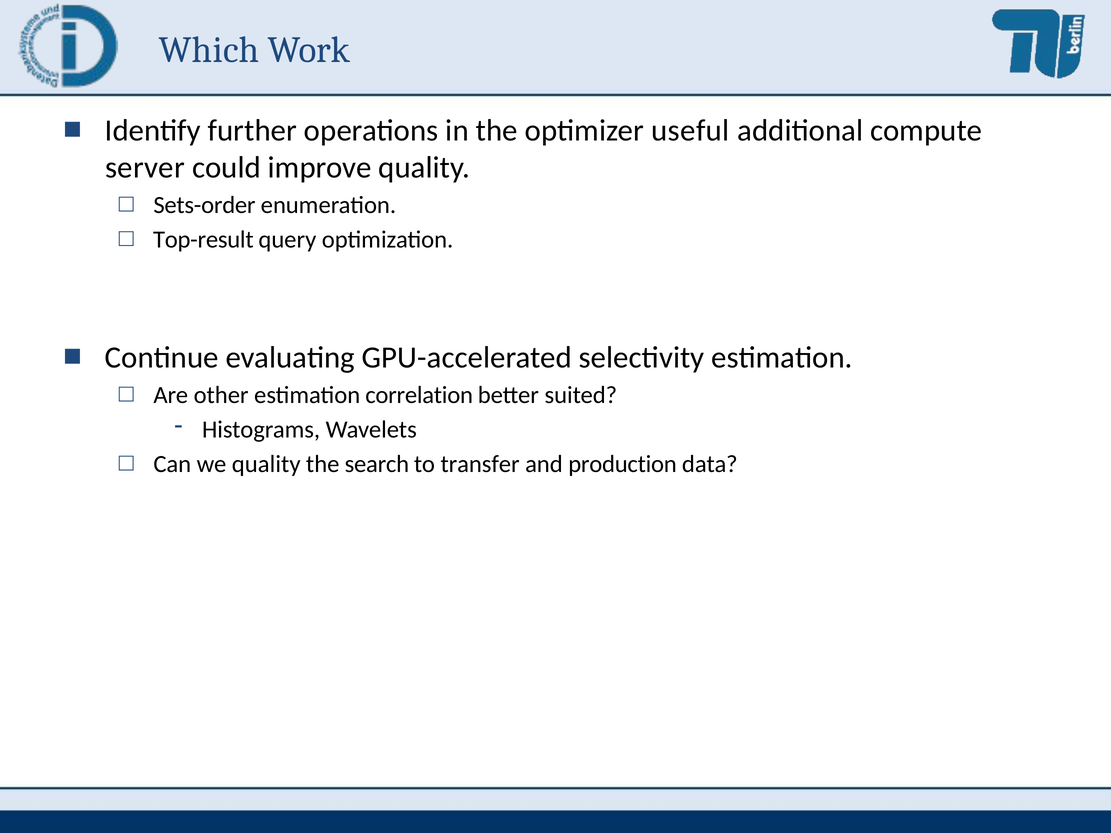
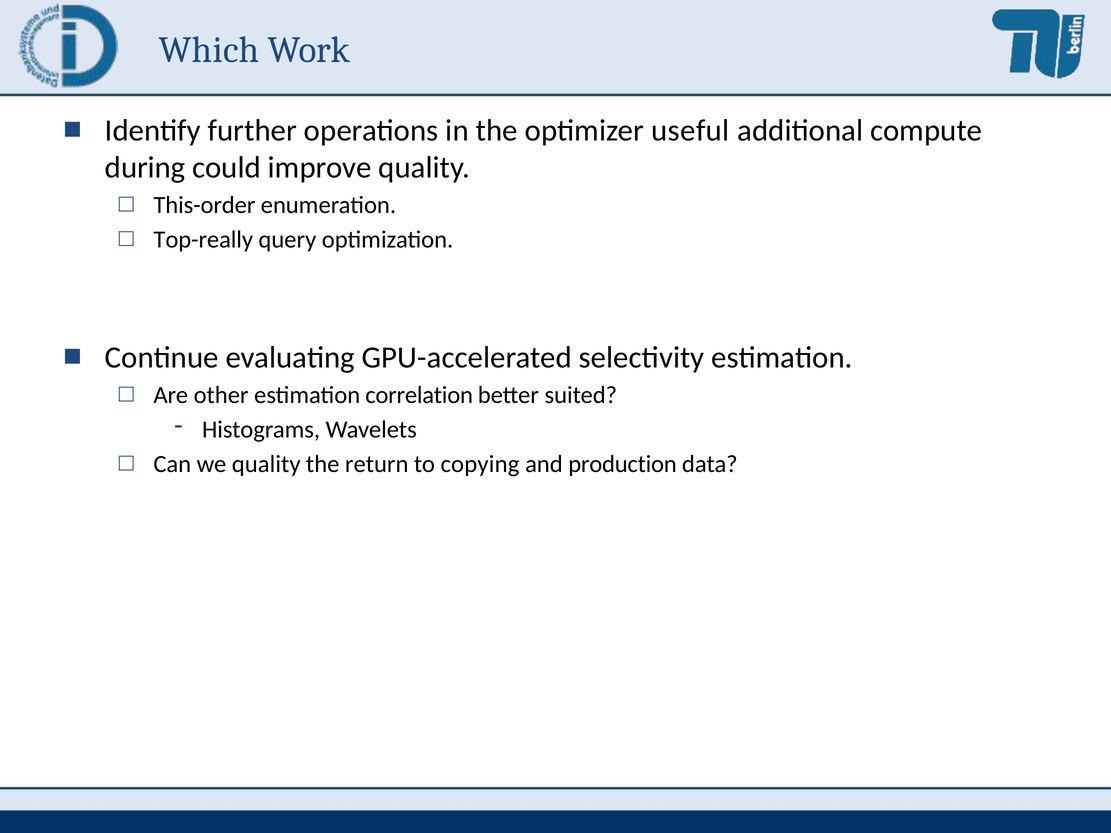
server: server -> during
Sets-order: Sets-order -> This-order
Top-result: Top-result -> Top-really
search: search -> return
transfer: transfer -> copying
